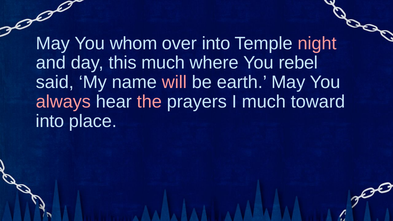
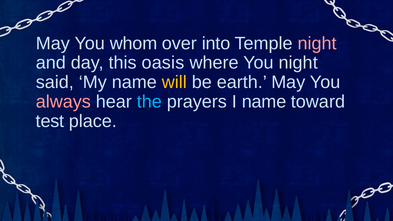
this much: much -> oasis
You rebel: rebel -> night
will colour: pink -> yellow
the colour: pink -> light blue
I much: much -> name
into at (50, 121): into -> test
